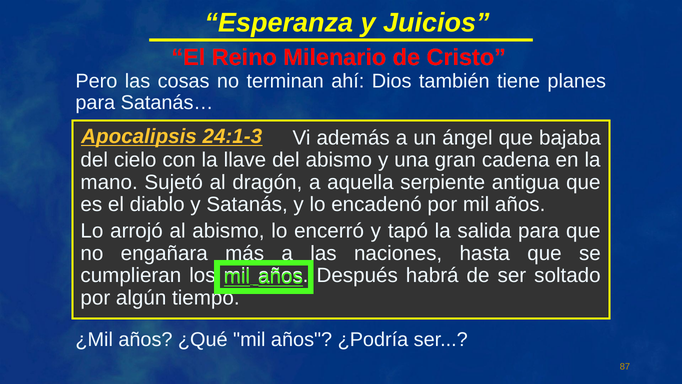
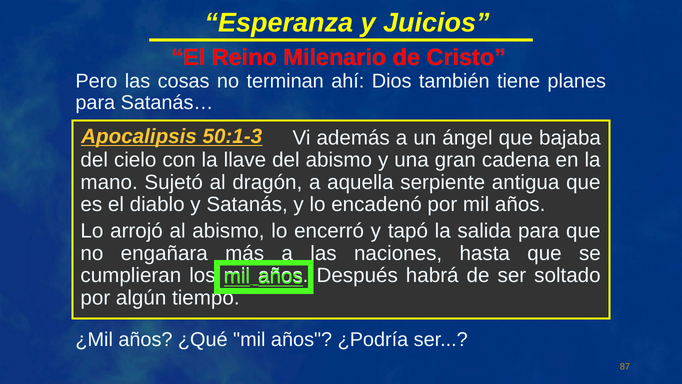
24:1-3: 24:1-3 -> 50:1-3
